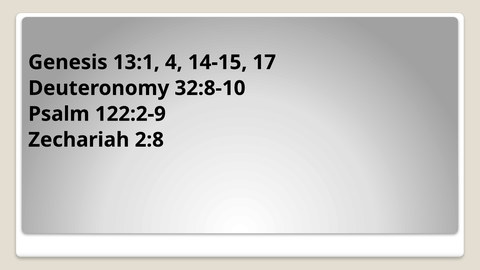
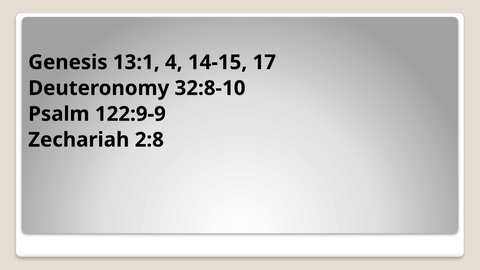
122:2-9: 122:2-9 -> 122:9-9
